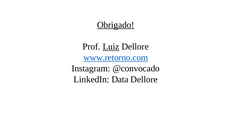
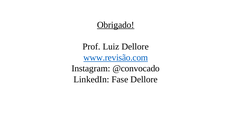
Luiz underline: present -> none
www.retorno.com: www.retorno.com -> www.revisão.com
Data: Data -> Fase
